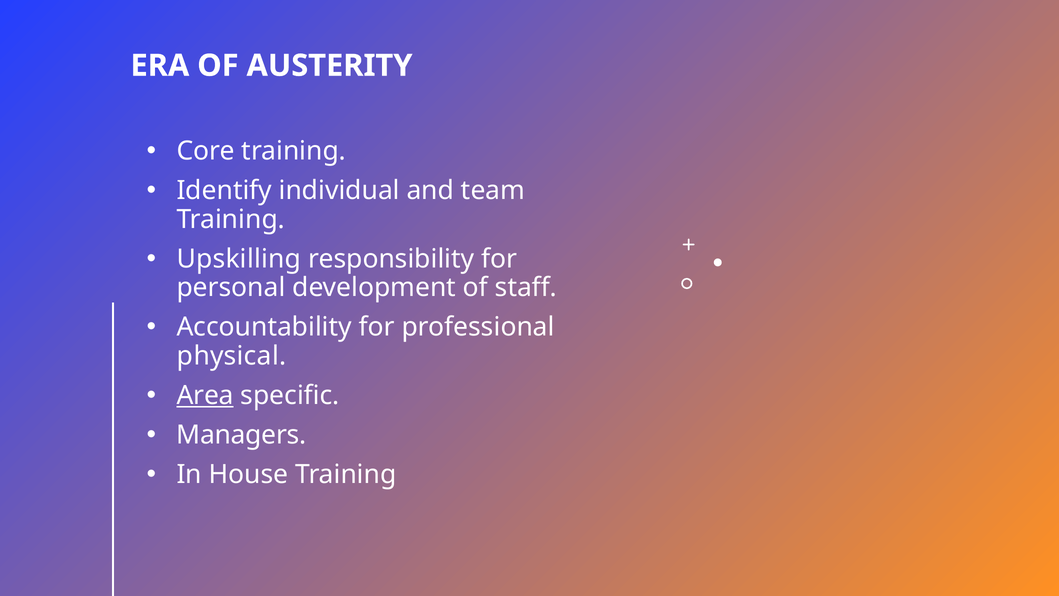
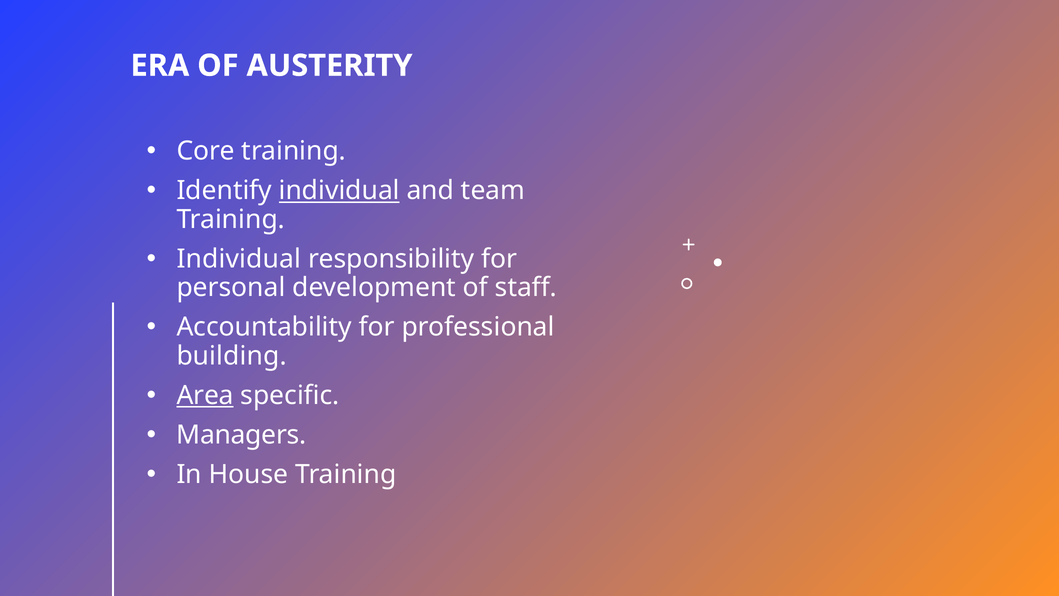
individual at (339, 191) underline: none -> present
Upskilling at (239, 259): Upskilling -> Individual
physical: physical -> building
